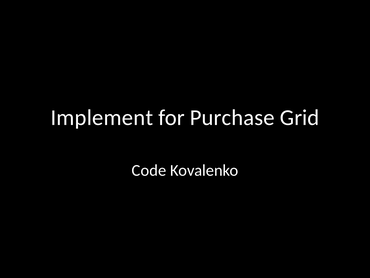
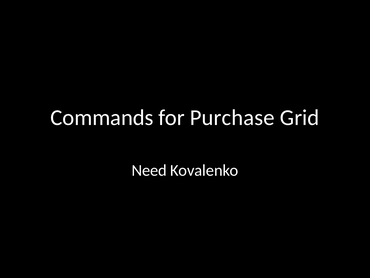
Implement: Implement -> Commands
Code: Code -> Need
